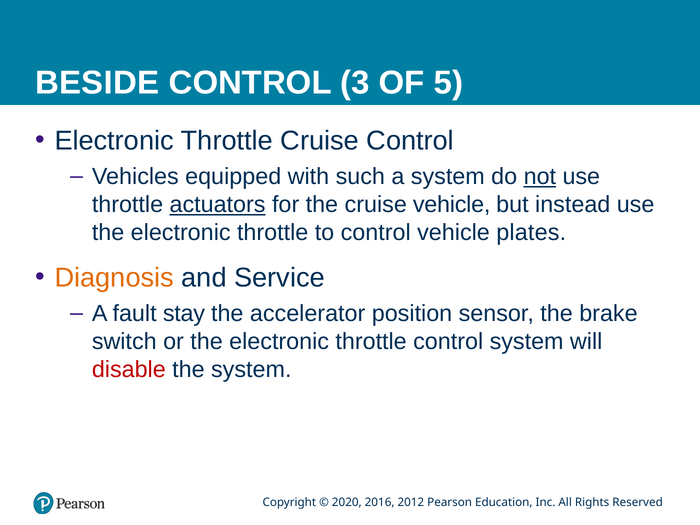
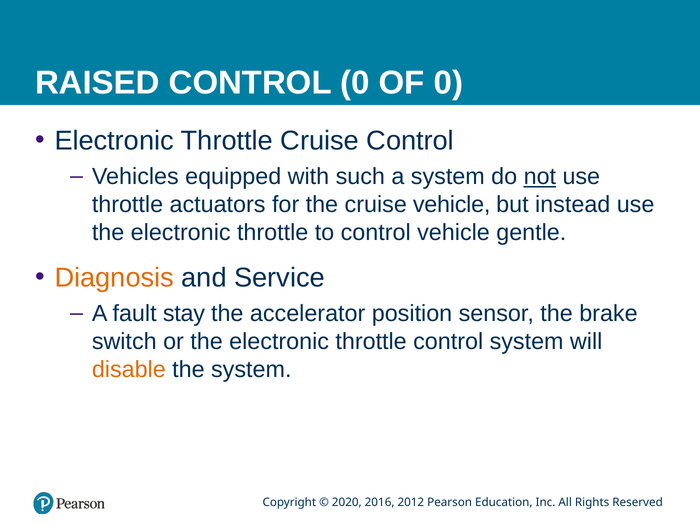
BESIDE: BESIDE -> RAISED
CONTROL 3: 3 -> 0
OF 5: 5 -> 0
actuators underline: present -> none
plates: plates -> gentle
disable colour: red -> orange
